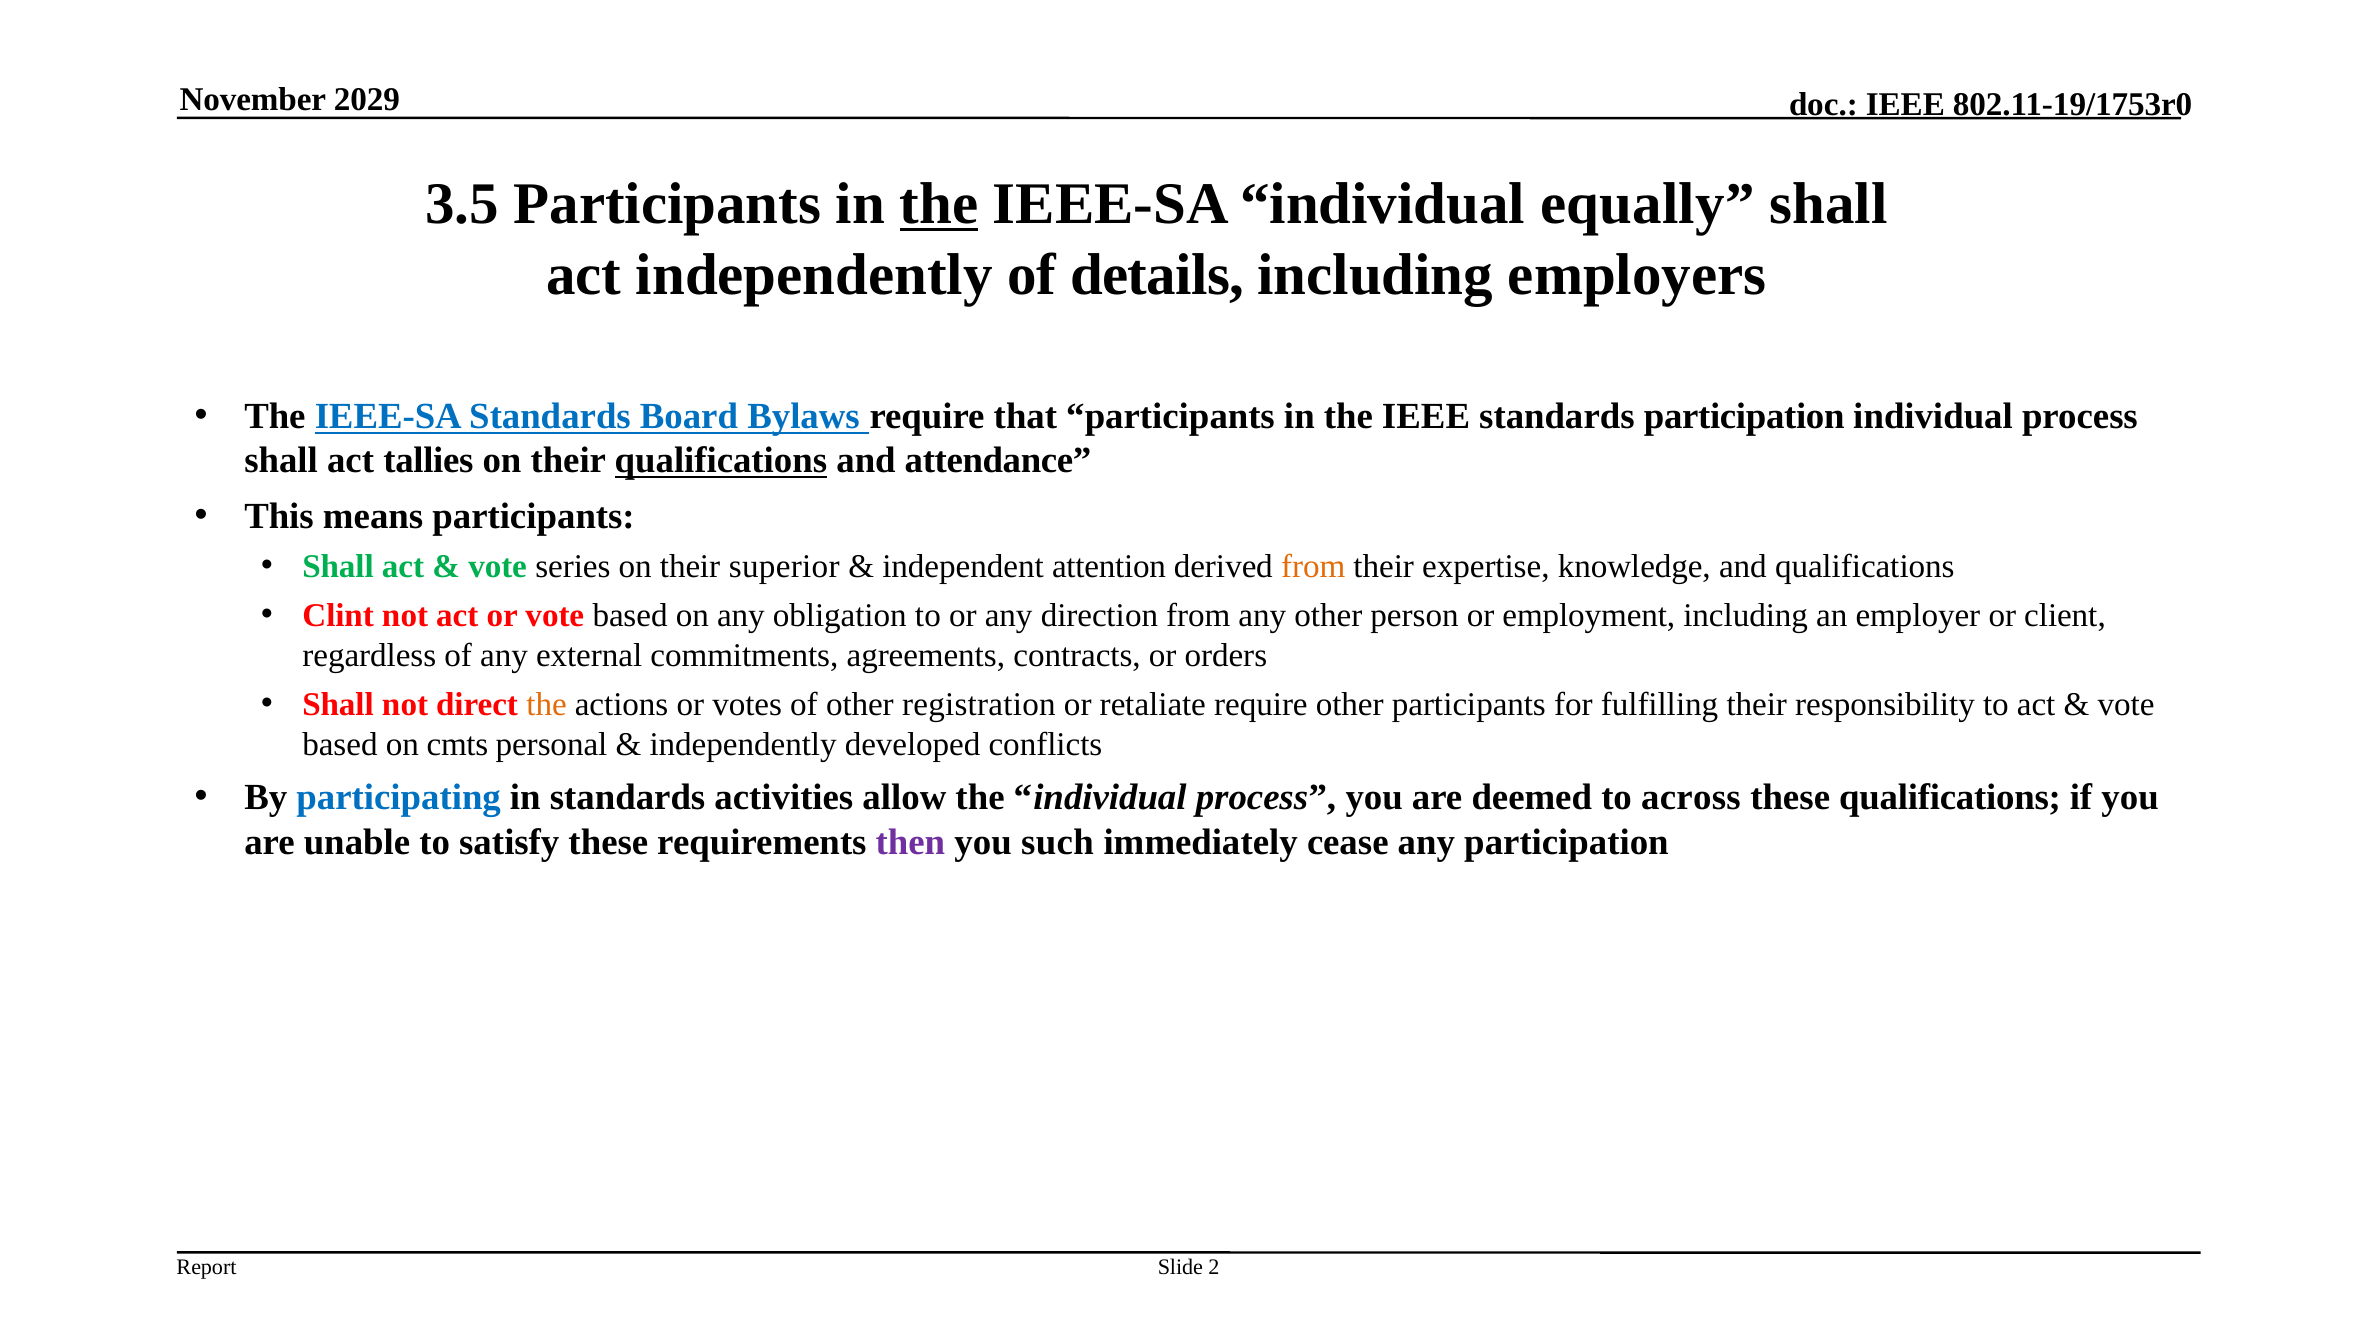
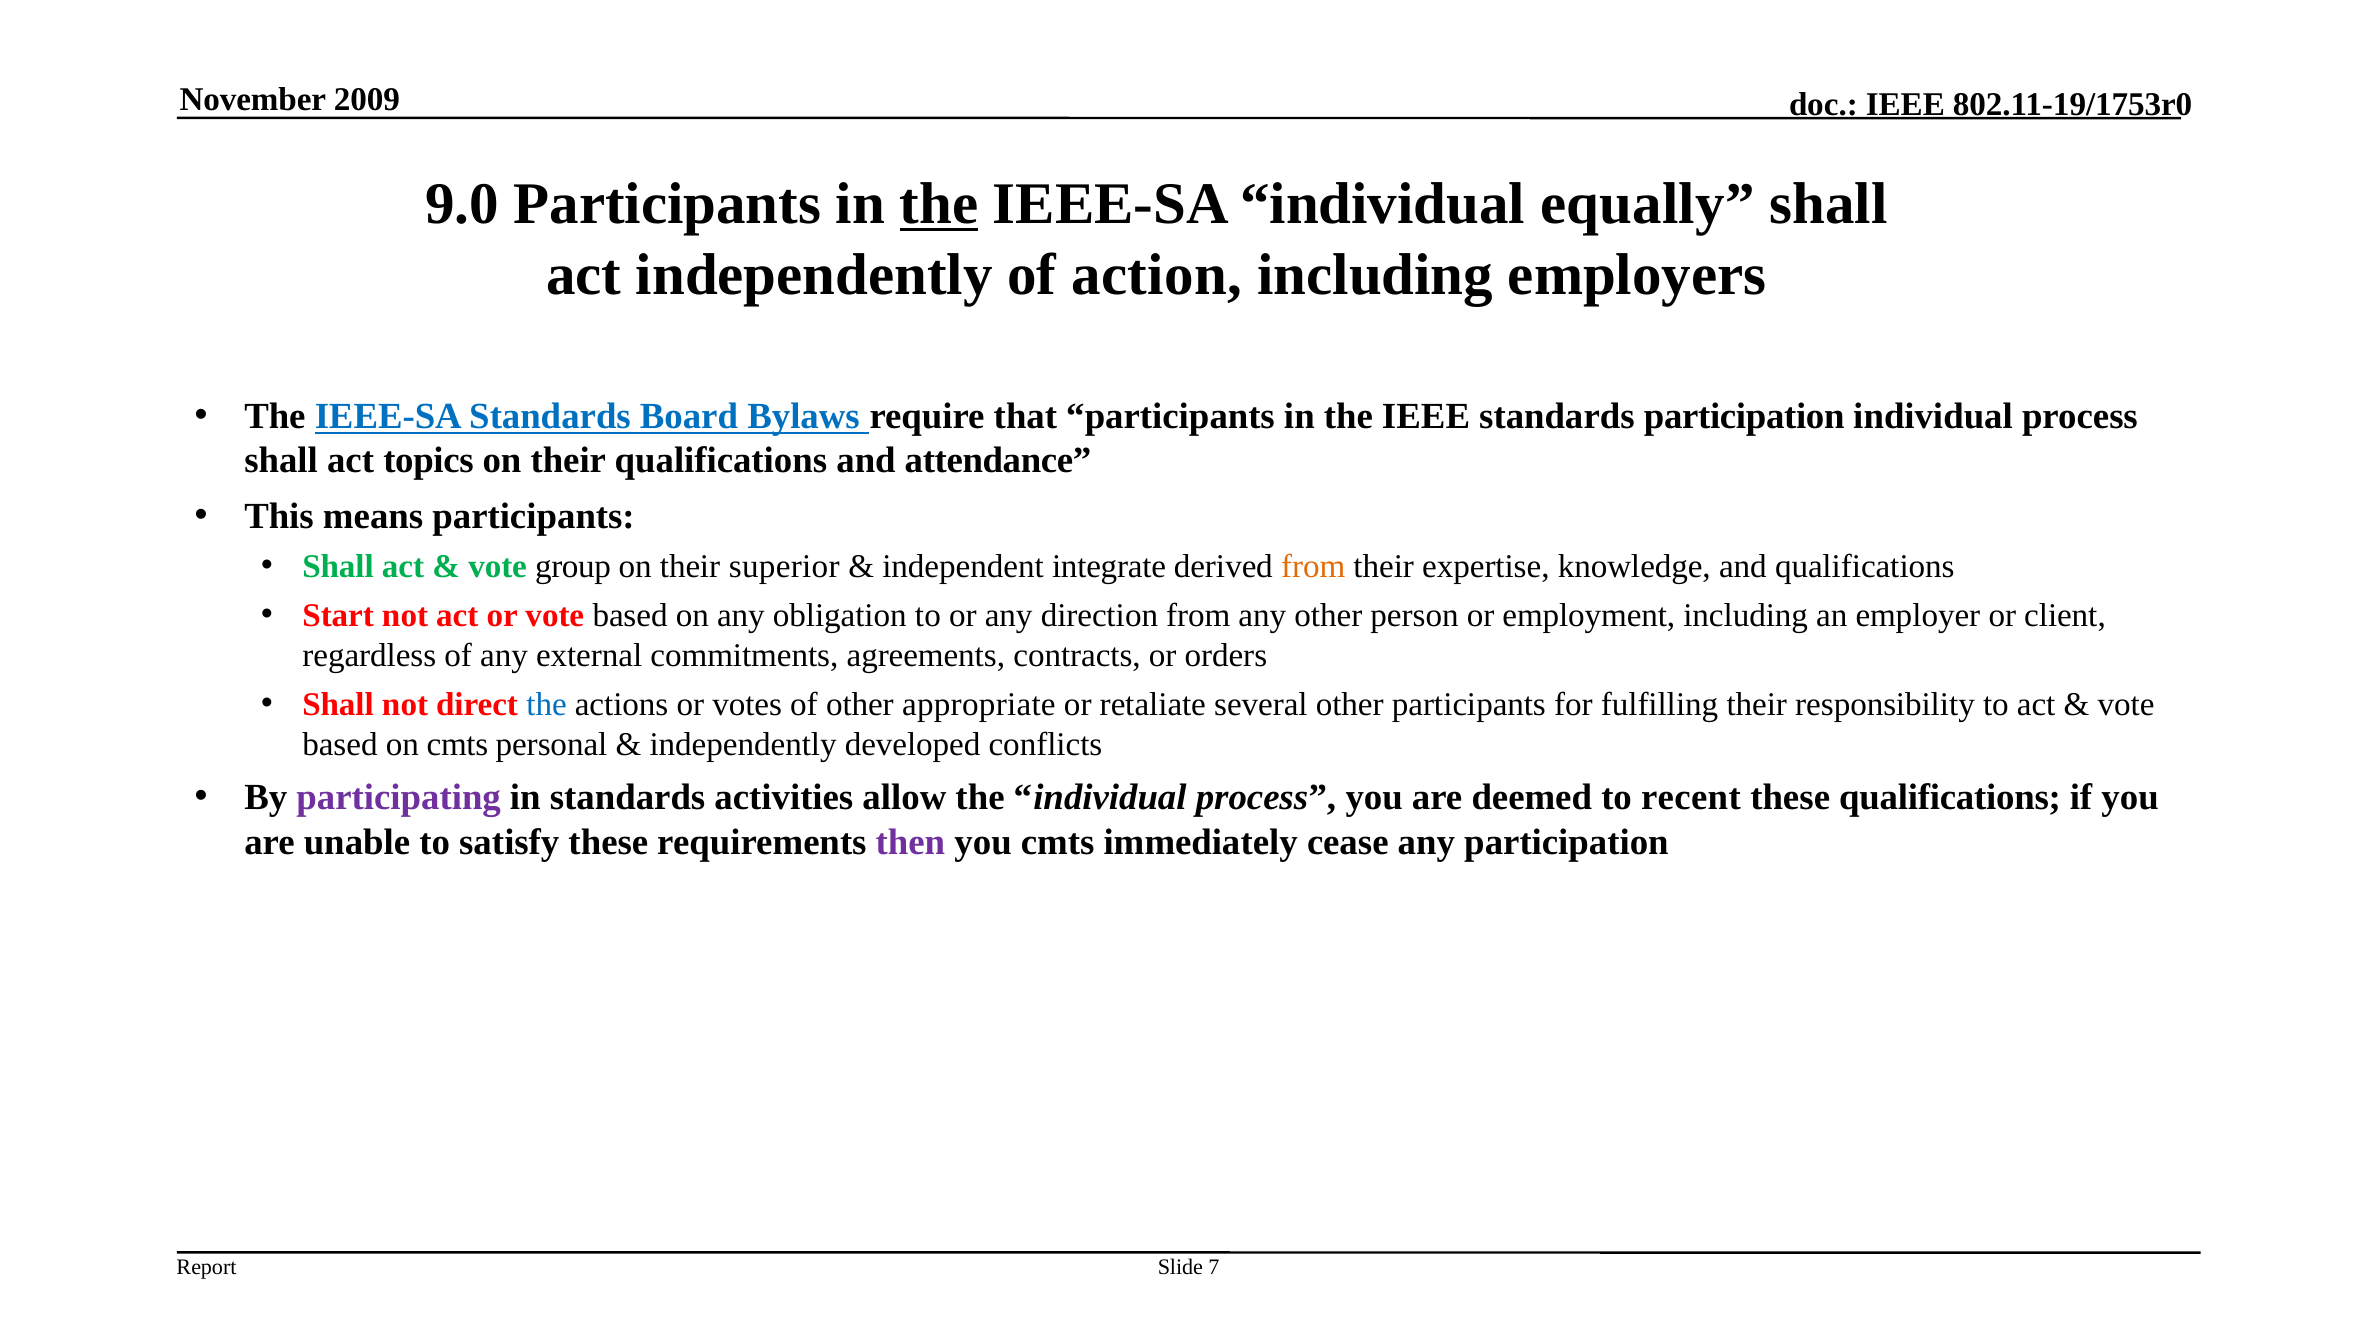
2029: 2029 -> 2009
3.5: 3.5 -> 9.0
details: details -> action
tallies: tallies -> topics
qualifications at (721, 461) underline: present -> none
series: series -> group
attention: attention -> integrate
Clint: Clint -> Start
the at (547, 705) colour: orange -> blue
registration: registration -> appropriate
retaliate require: require -> several
participating colour: blue -> purple
across: across -> recent
you such: such -> cmts
2: 2 -> 7
